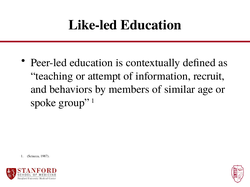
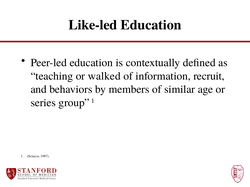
attempt: attempt -> walked
spoke: spoke -> series
